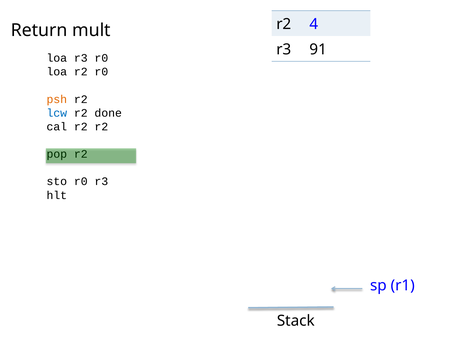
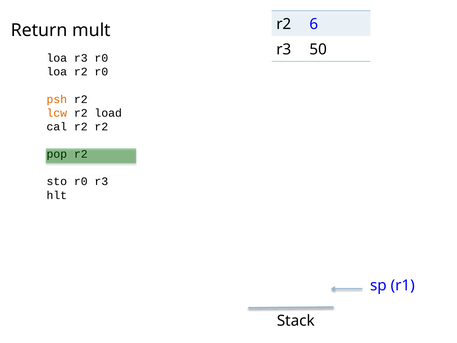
4: 4 -> 6
91: 91 -> 50
lcw colour: blue -> orange
done: done -> load
